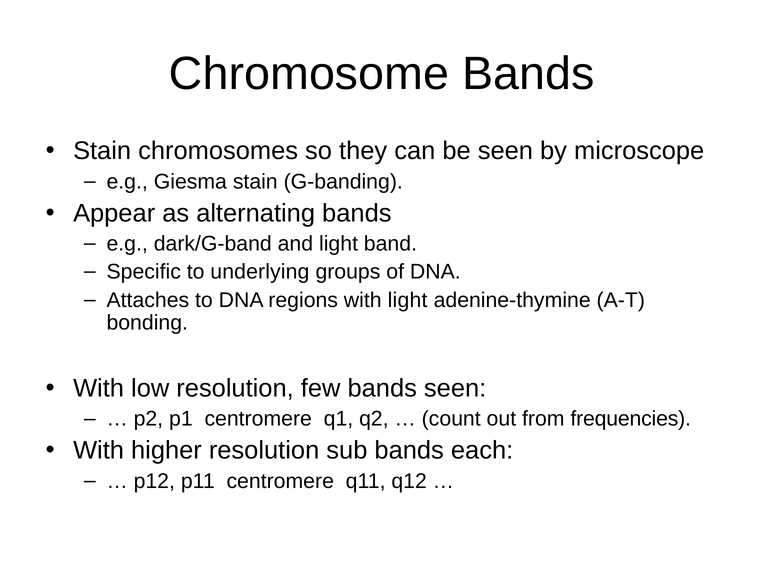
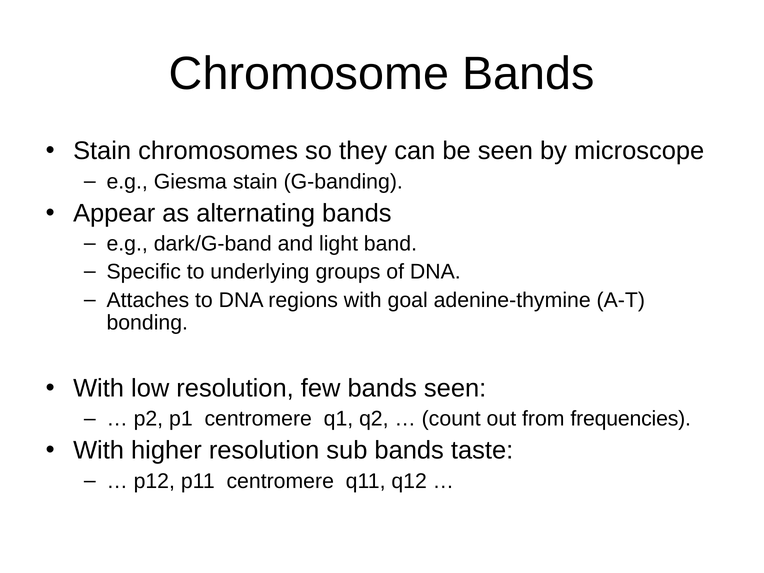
with light: light -> goal
each: each -> taste
